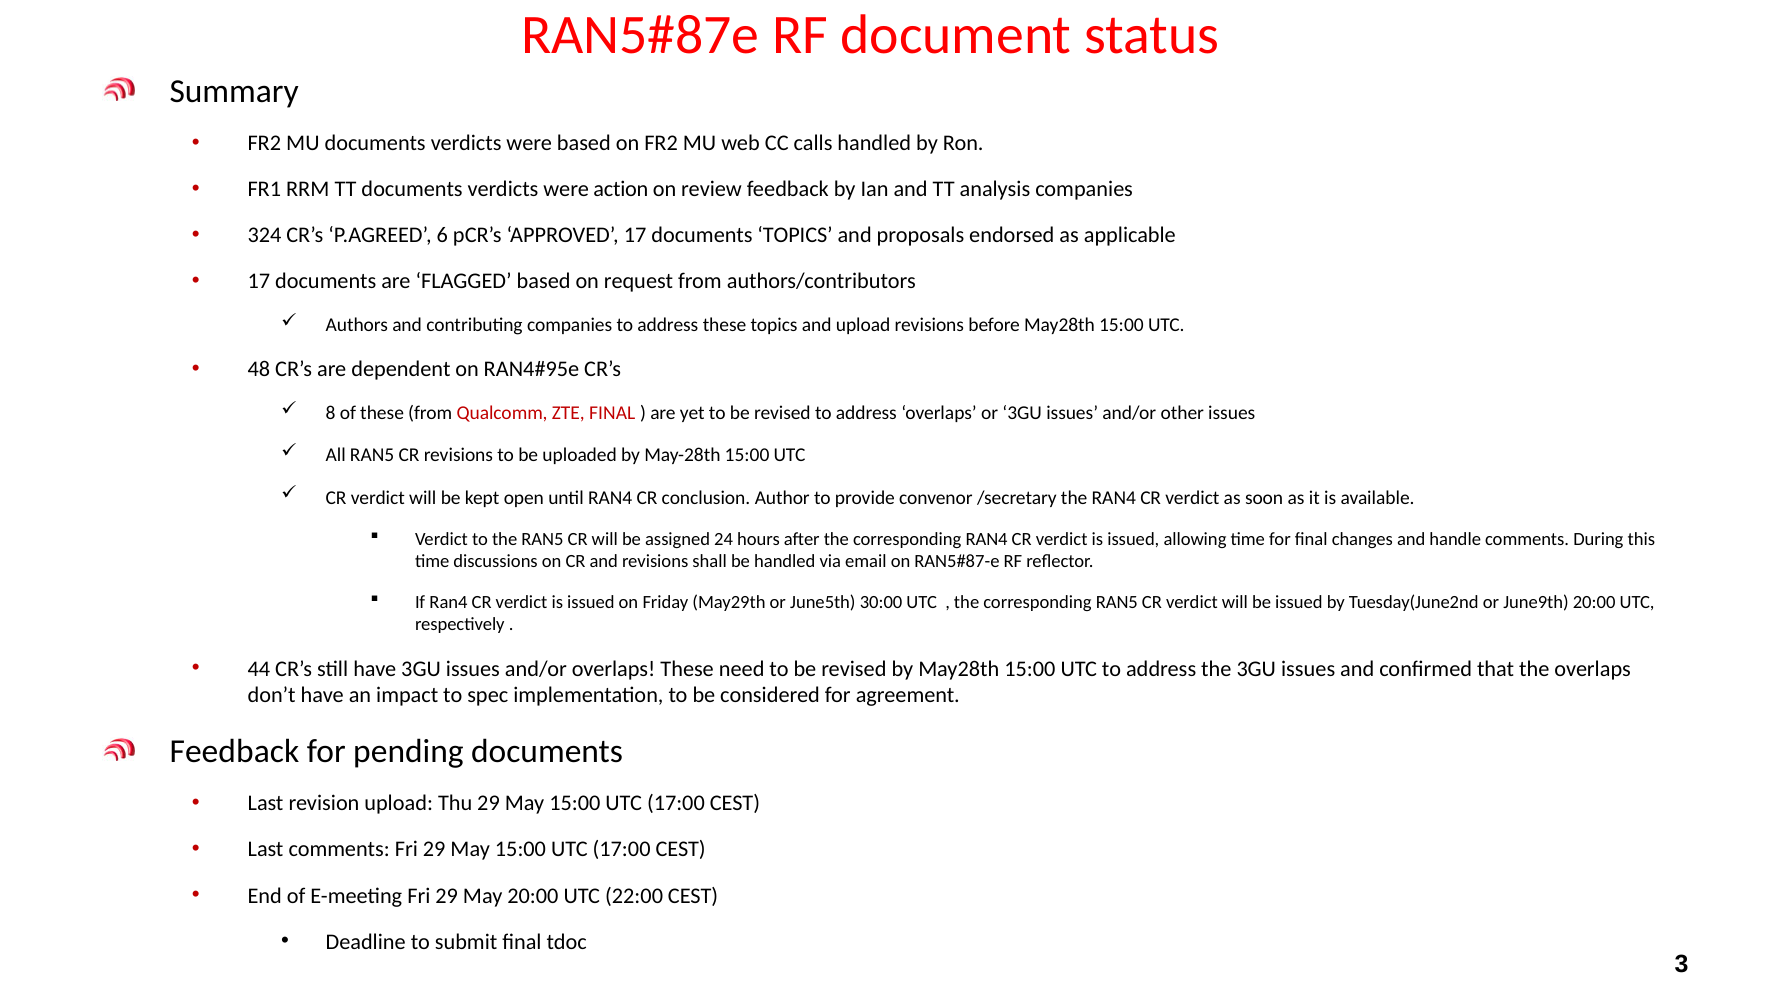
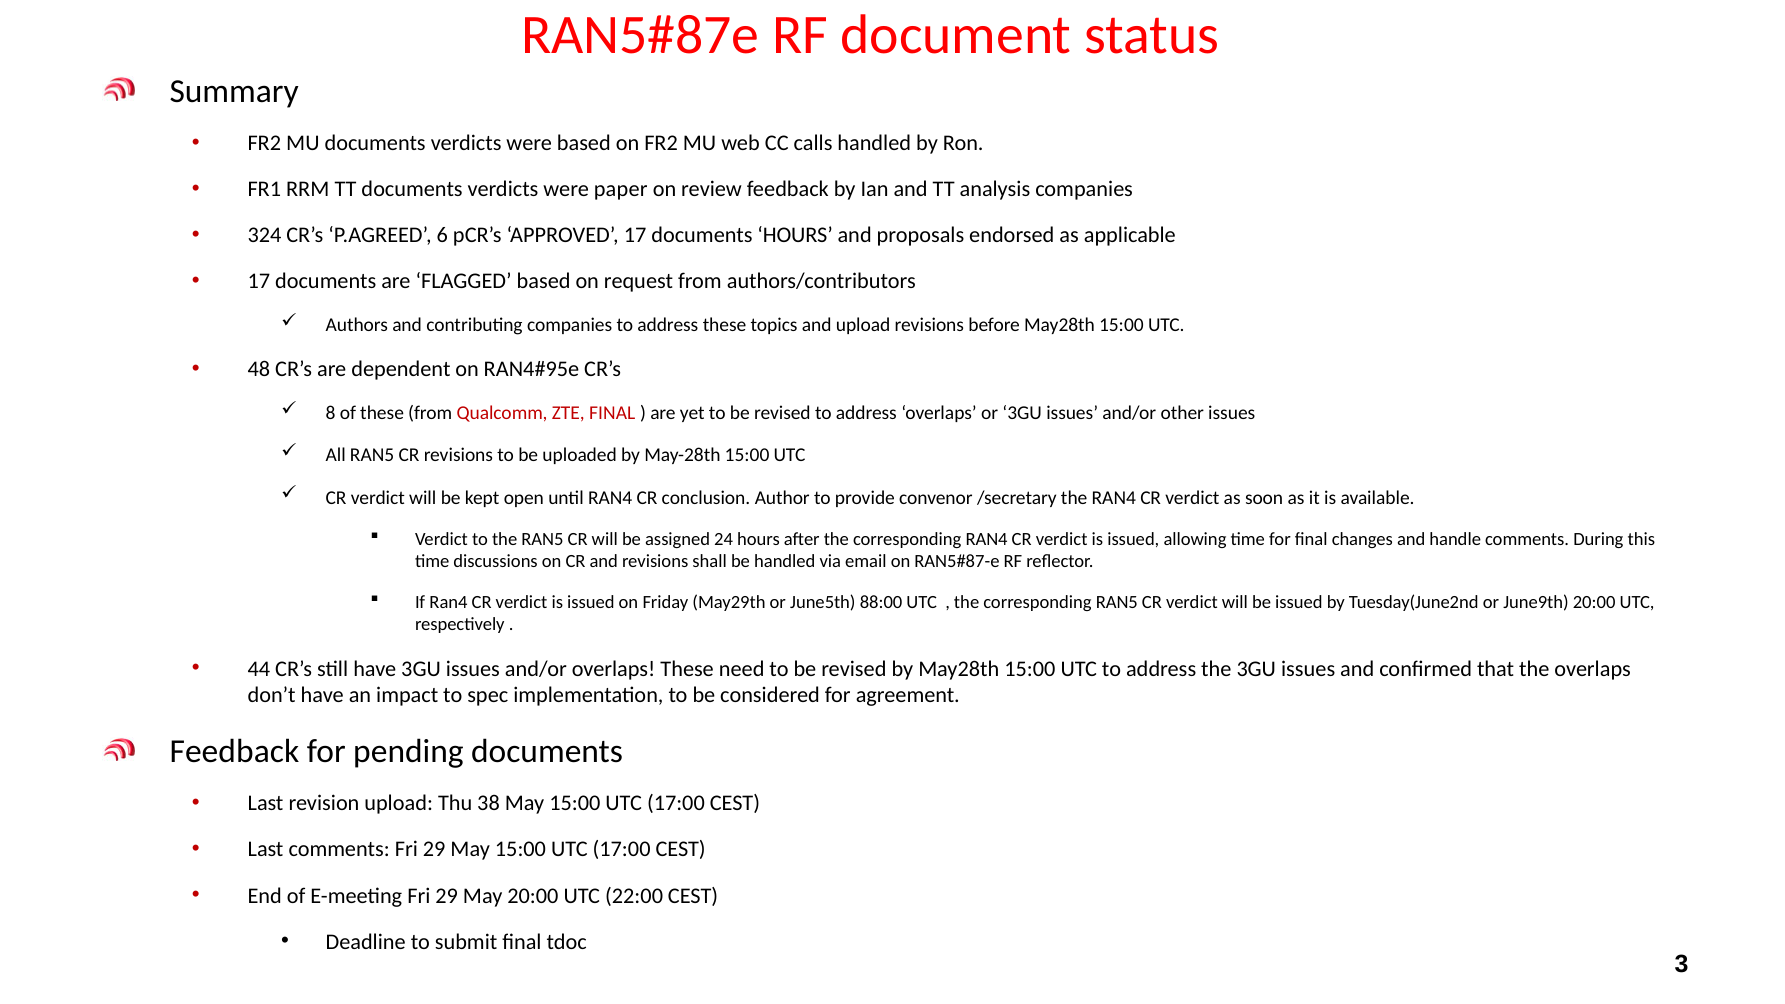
action: action -> paper
documents TOPICS: TOPICS -> HOURS
30:00: 30:00 -> 88:00
Thu 29: 29 -> 38
